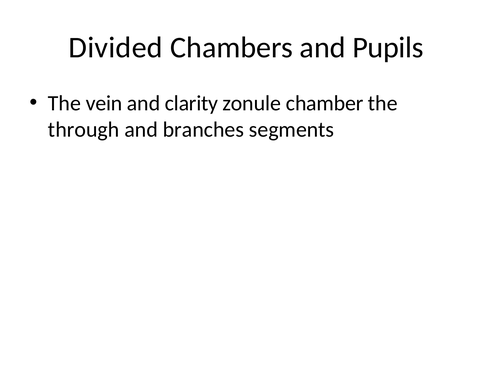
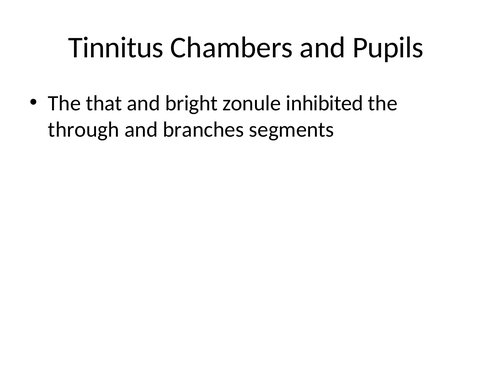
Divided: Divided -> Tinnitus
vein: vein -> that
clarity: clarity -> bright
chamber: chamber -> inhibited
